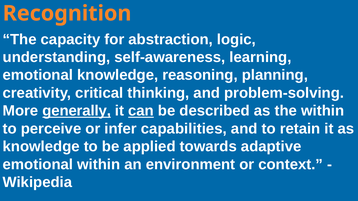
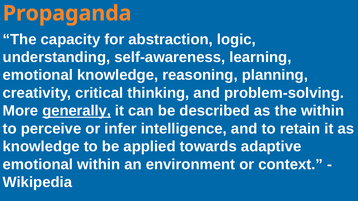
Recognition: Recognition -> Propaganda
can underline: present -> none
capabilities: capabilities -> intelligence
